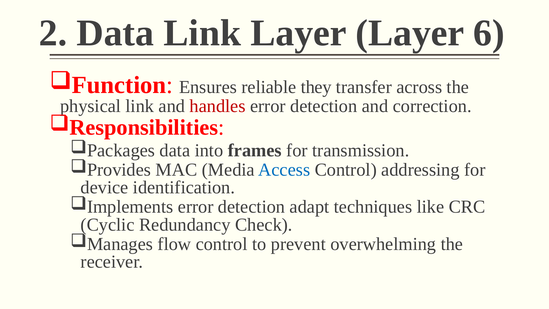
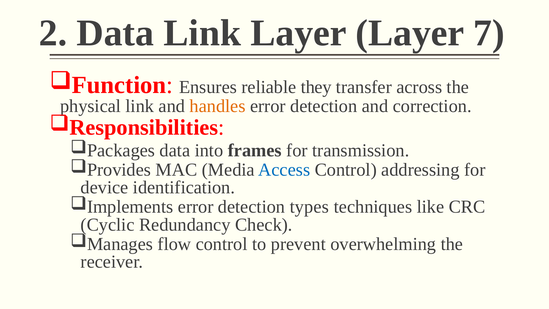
6: 6 -> 7
handles colour: red -> orange
adapt: adapt -> types
